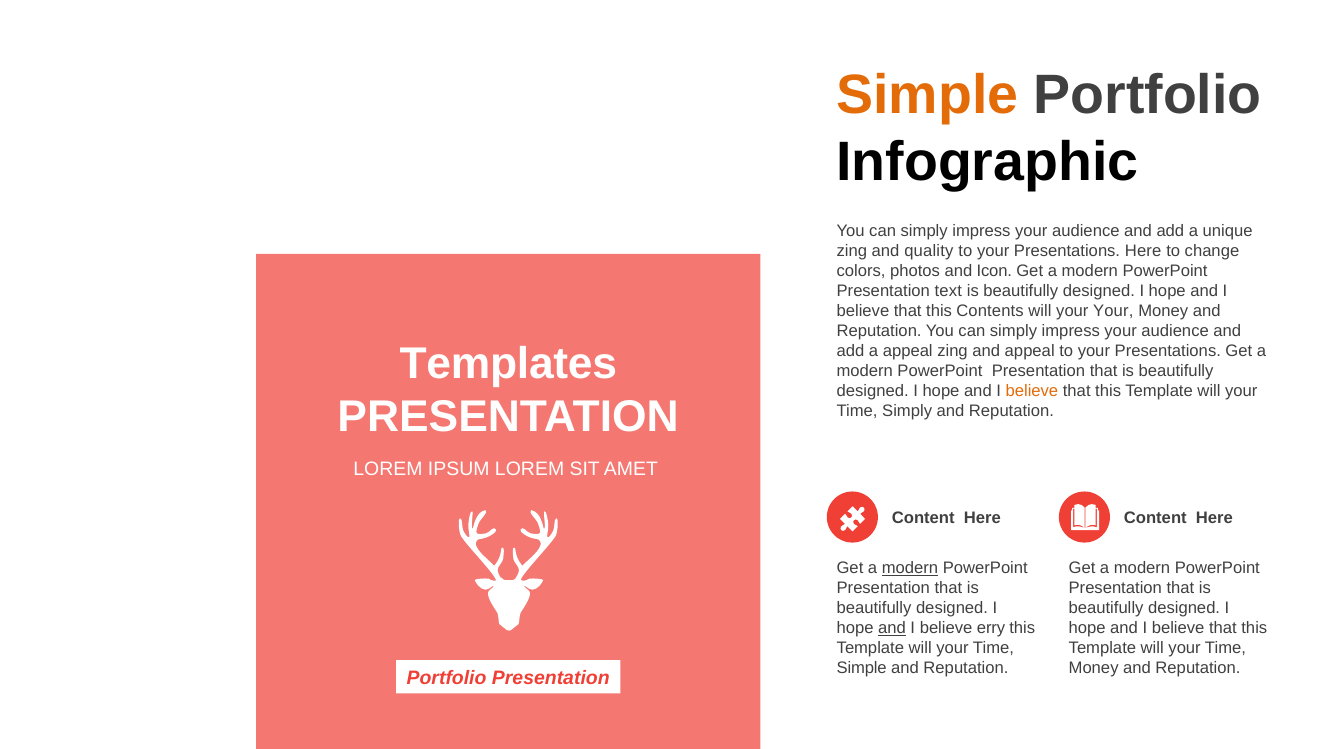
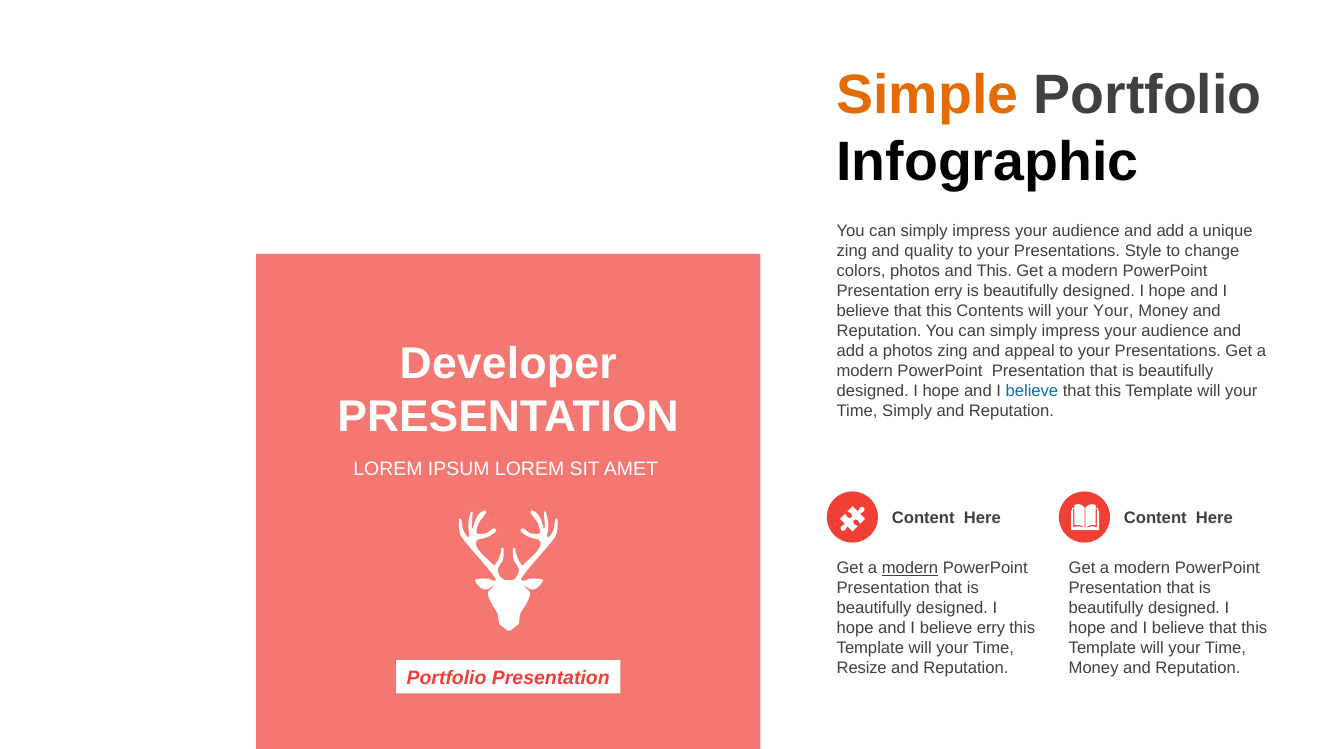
Presentations Here: Here -> Style
and Icon: Icon -> This
Presentation text: text -> erry
Templates: Templates -> Developer
a appeal: appeal -> photos
believe at (1032, 391) colour: orange -> blue
and at (892, 629) underline: present -> none
Simple at (862, 669): Simple -> Resize
